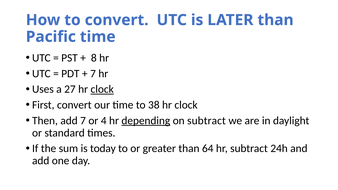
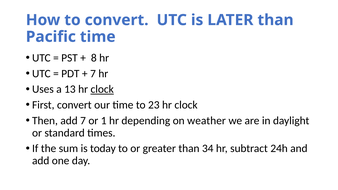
27: 27 -> 13
38: 38 -> 23
4: 4 -> 1
depending underline: present -> none
on subtract: subtract -> weather
64: 64 -> 34
